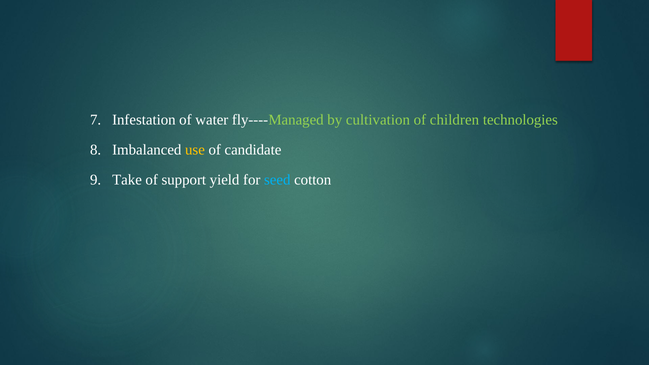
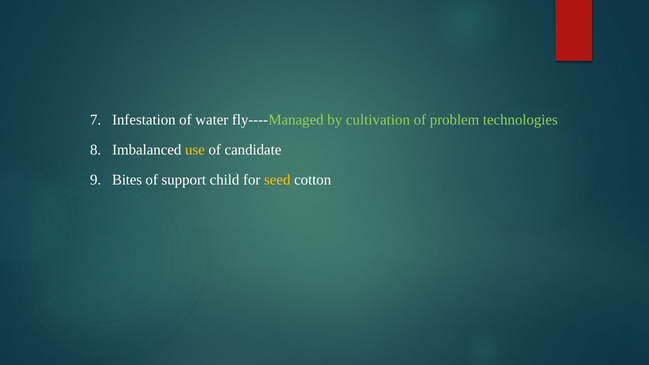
children: children -> problem
Take: Take -> Bites
yield: yield -> child
seed colour: light blue -> yellow
